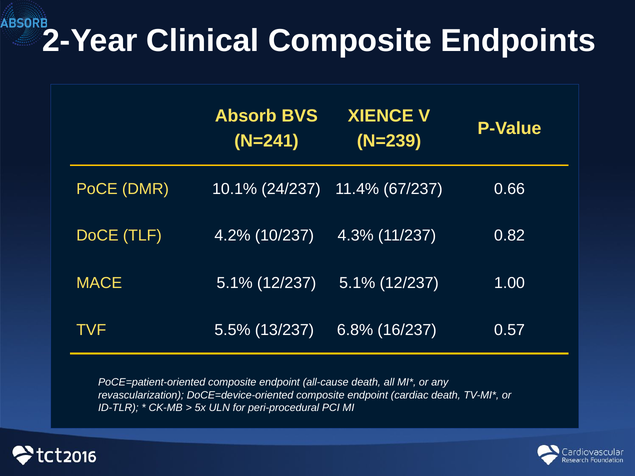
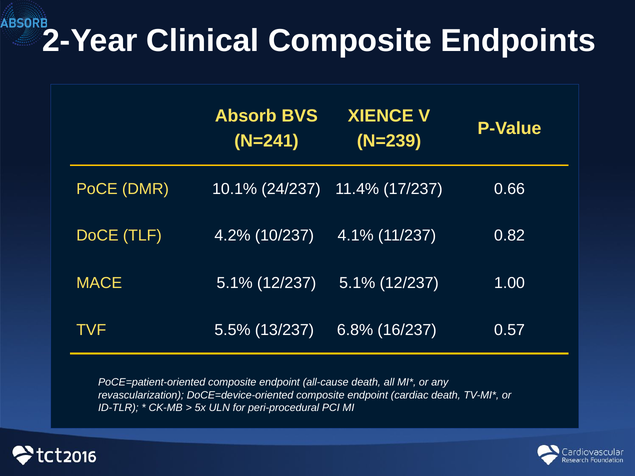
67/237: 67/237 -> 17/237
4.3%: 4.3% -> 4.1%
